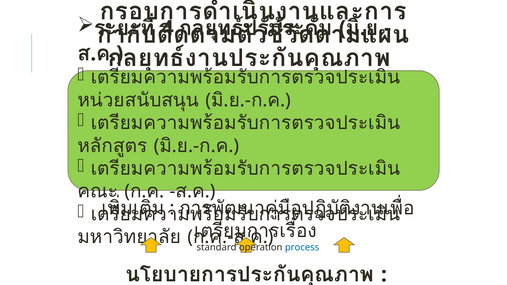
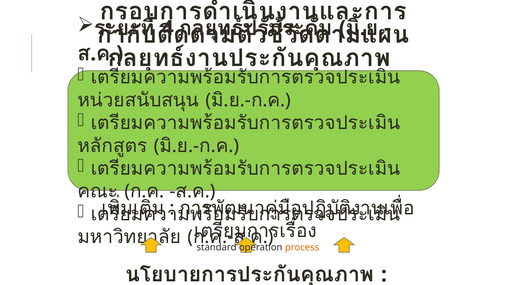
process colour: blue -> orange
